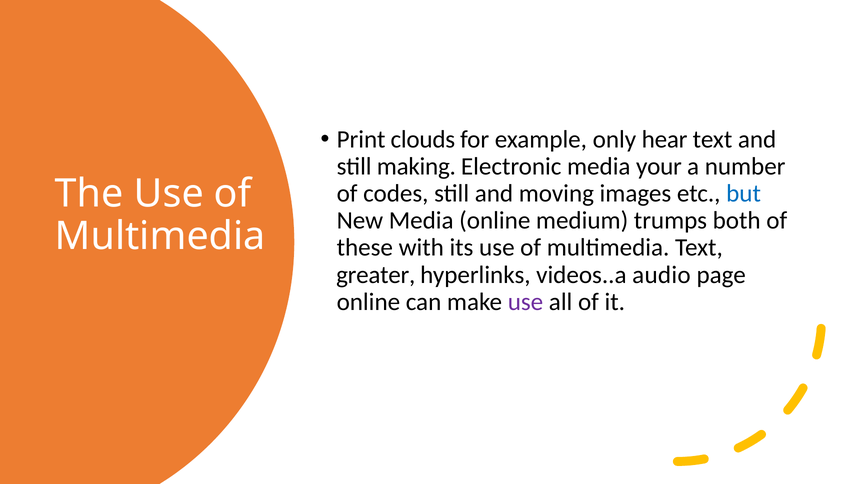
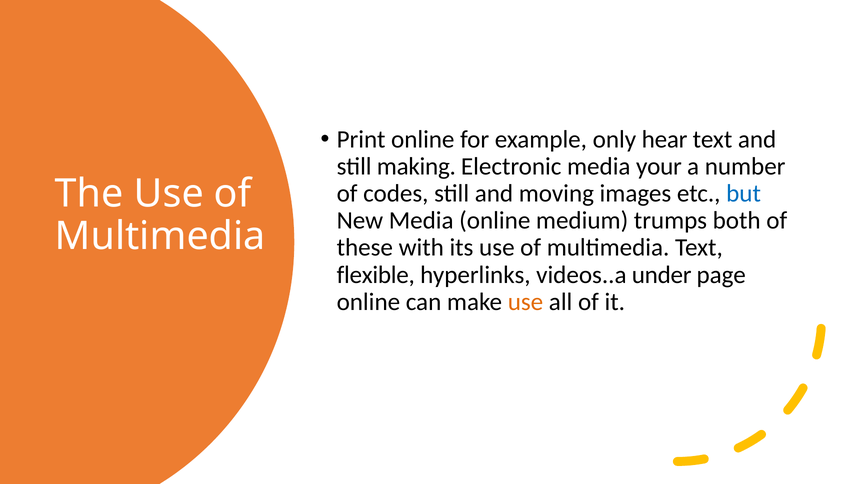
Print clouds: clouds -> online
greater: greater -> flexible
audio: audio -> under
use at (525, 302) colour: purple -> orange
